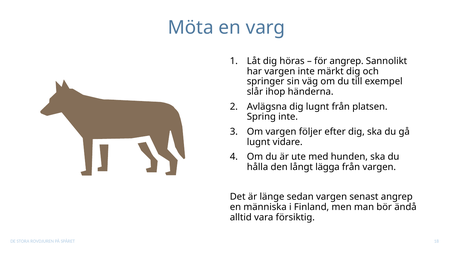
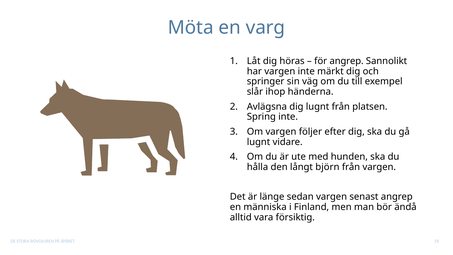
lägga: lägga -> björn
